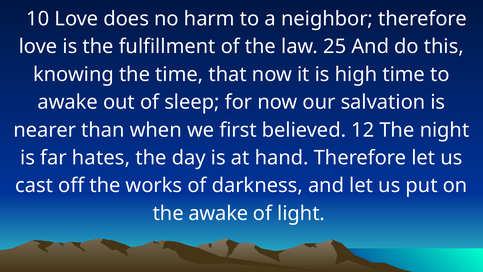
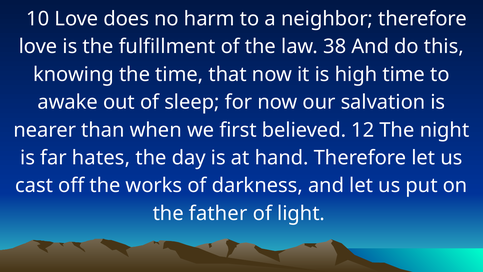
25: 25 -> 38
the awake: awake -> father
